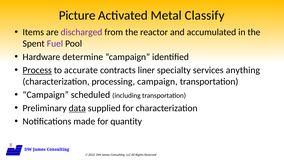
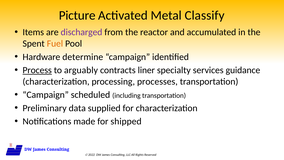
Fuel colour: purple -> orange
accurate: accurate -> arguably
anything: anything -> guidance
processing campaign: campaign -> processes
data underline: present -> none
quantity: quantity -> shipped
